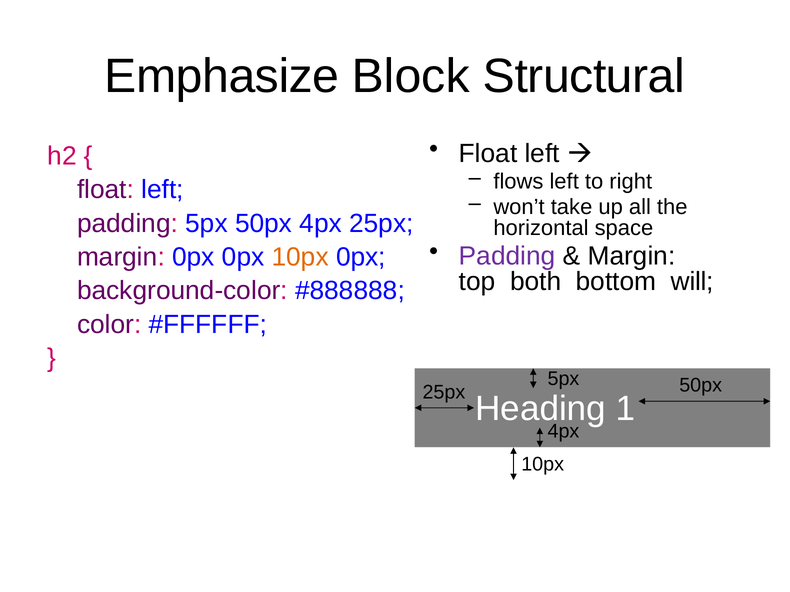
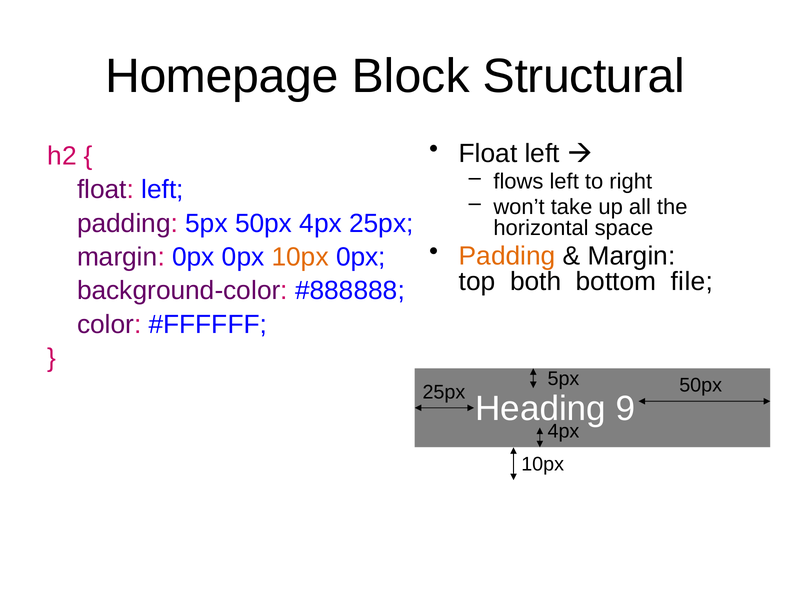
Emphasize: Emphasize -> Homepage
Padding at (507, 256) colour: purple -> orange
will: will -> file
1: 1 -> 9
